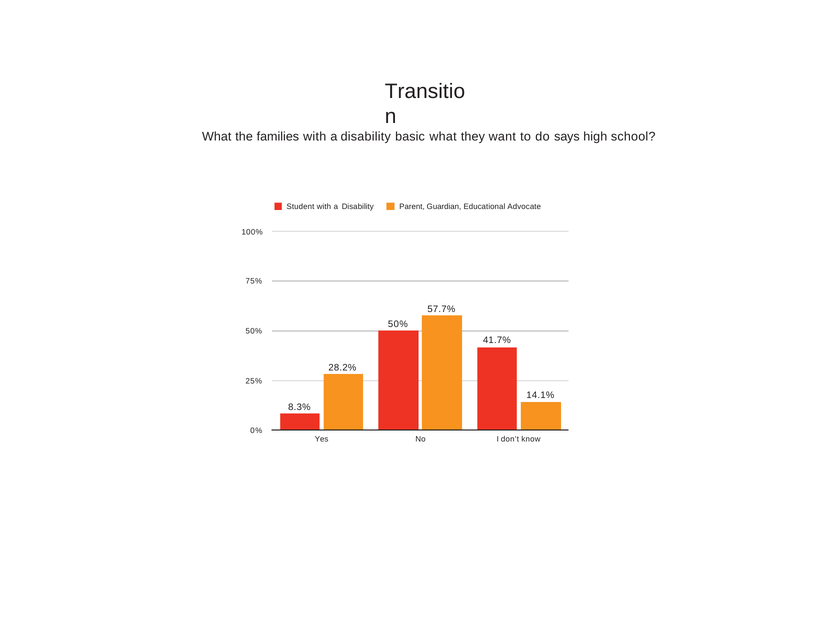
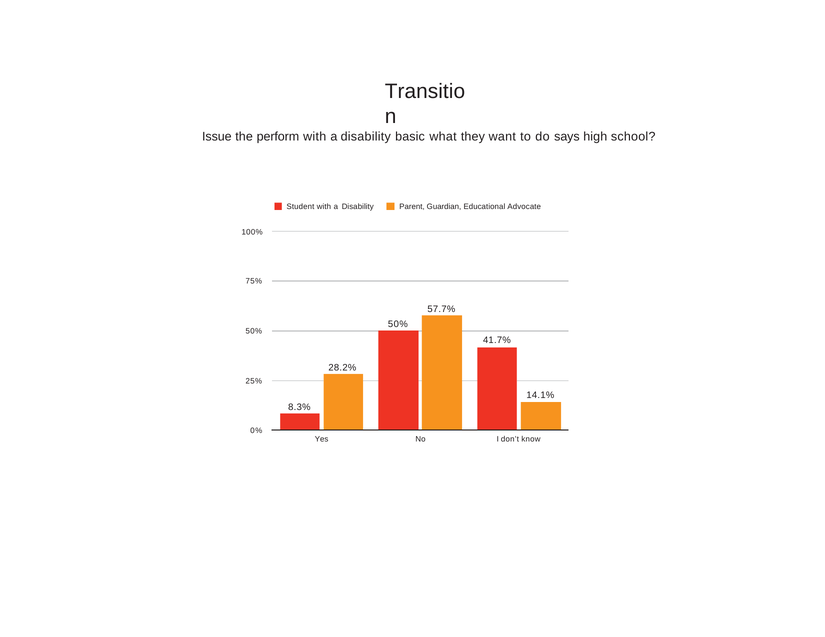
What at (217, 137): What -> Issue
families: families -> perform
